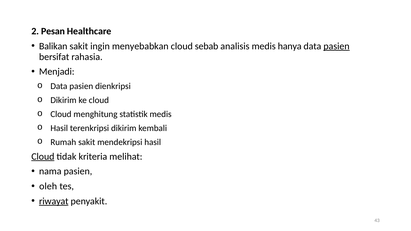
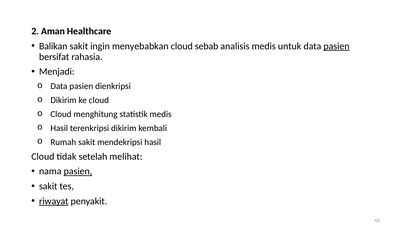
Pesan: Pesan -> Aman
hanya: hanya -> untuk
Cloud at (43, 157) underline: present -> none
kriteria: kriteria -> setelah
pasien at (78, 172) underline: none -> present
oleh at (48, 186): oleh -> sakit
